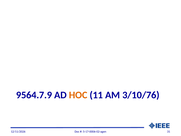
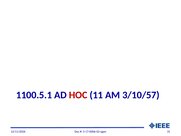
9564.7.9: 9564.7.9 -> 1100.5.1
HOC colour: orange -> red
3/10/76: 3/10/76 -> 3/10/57
